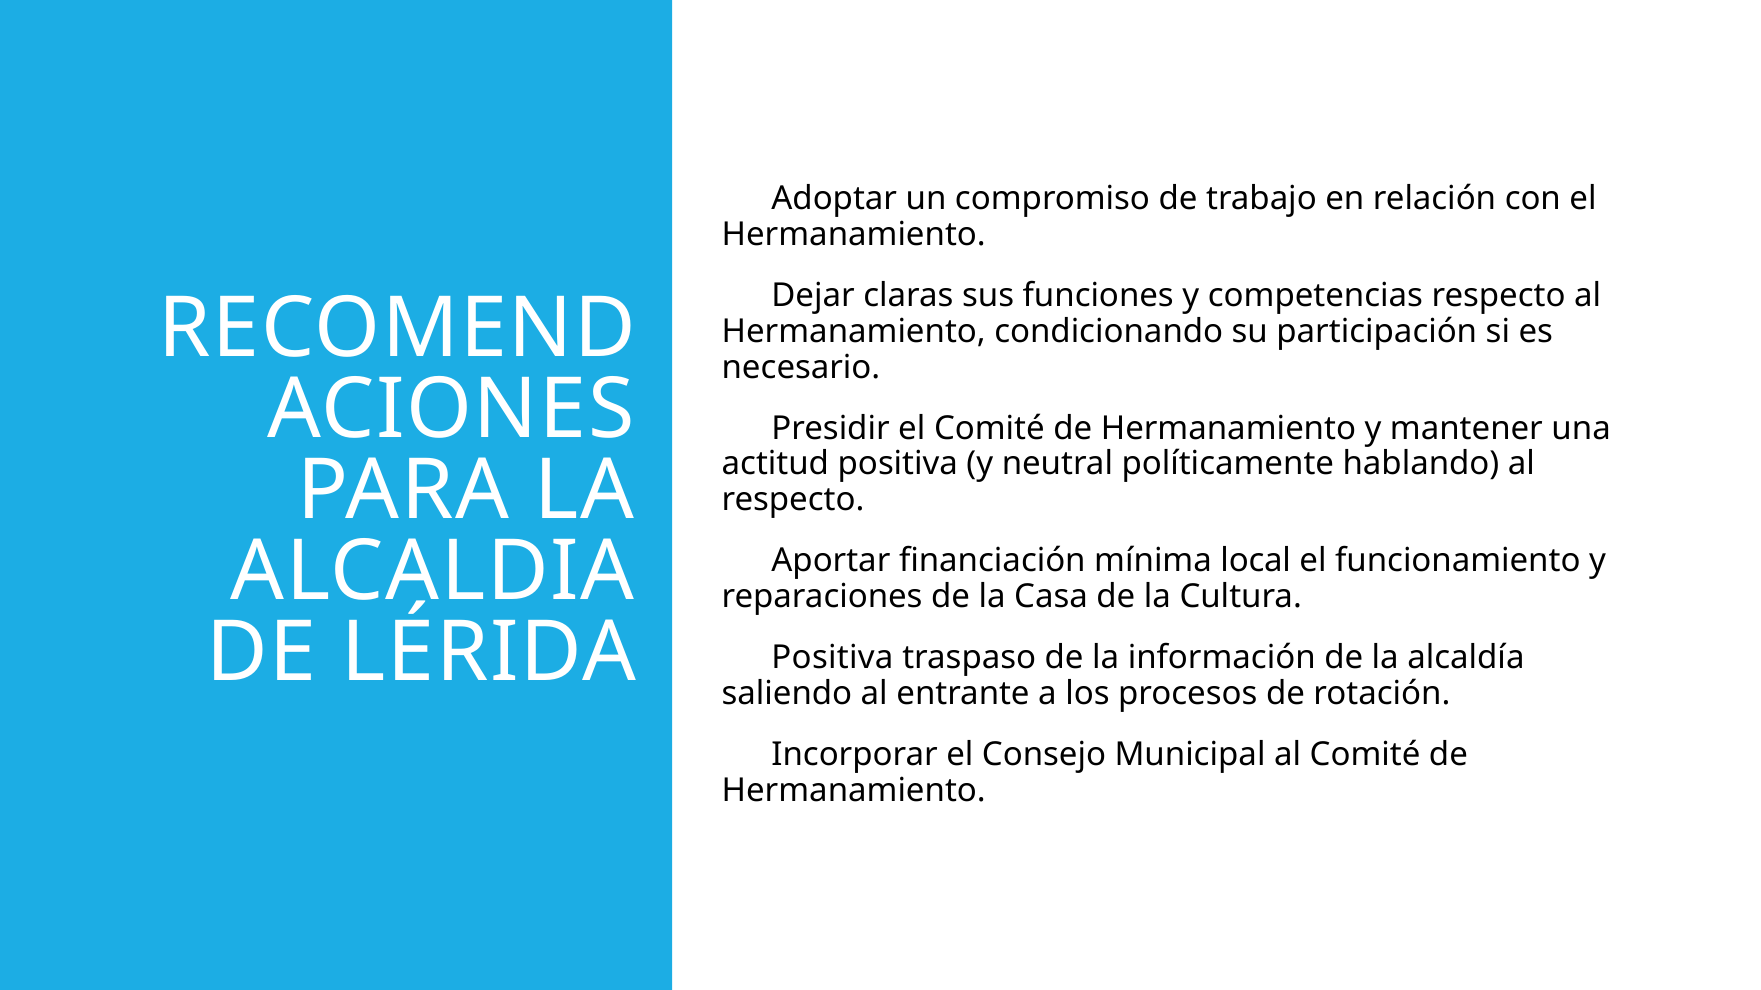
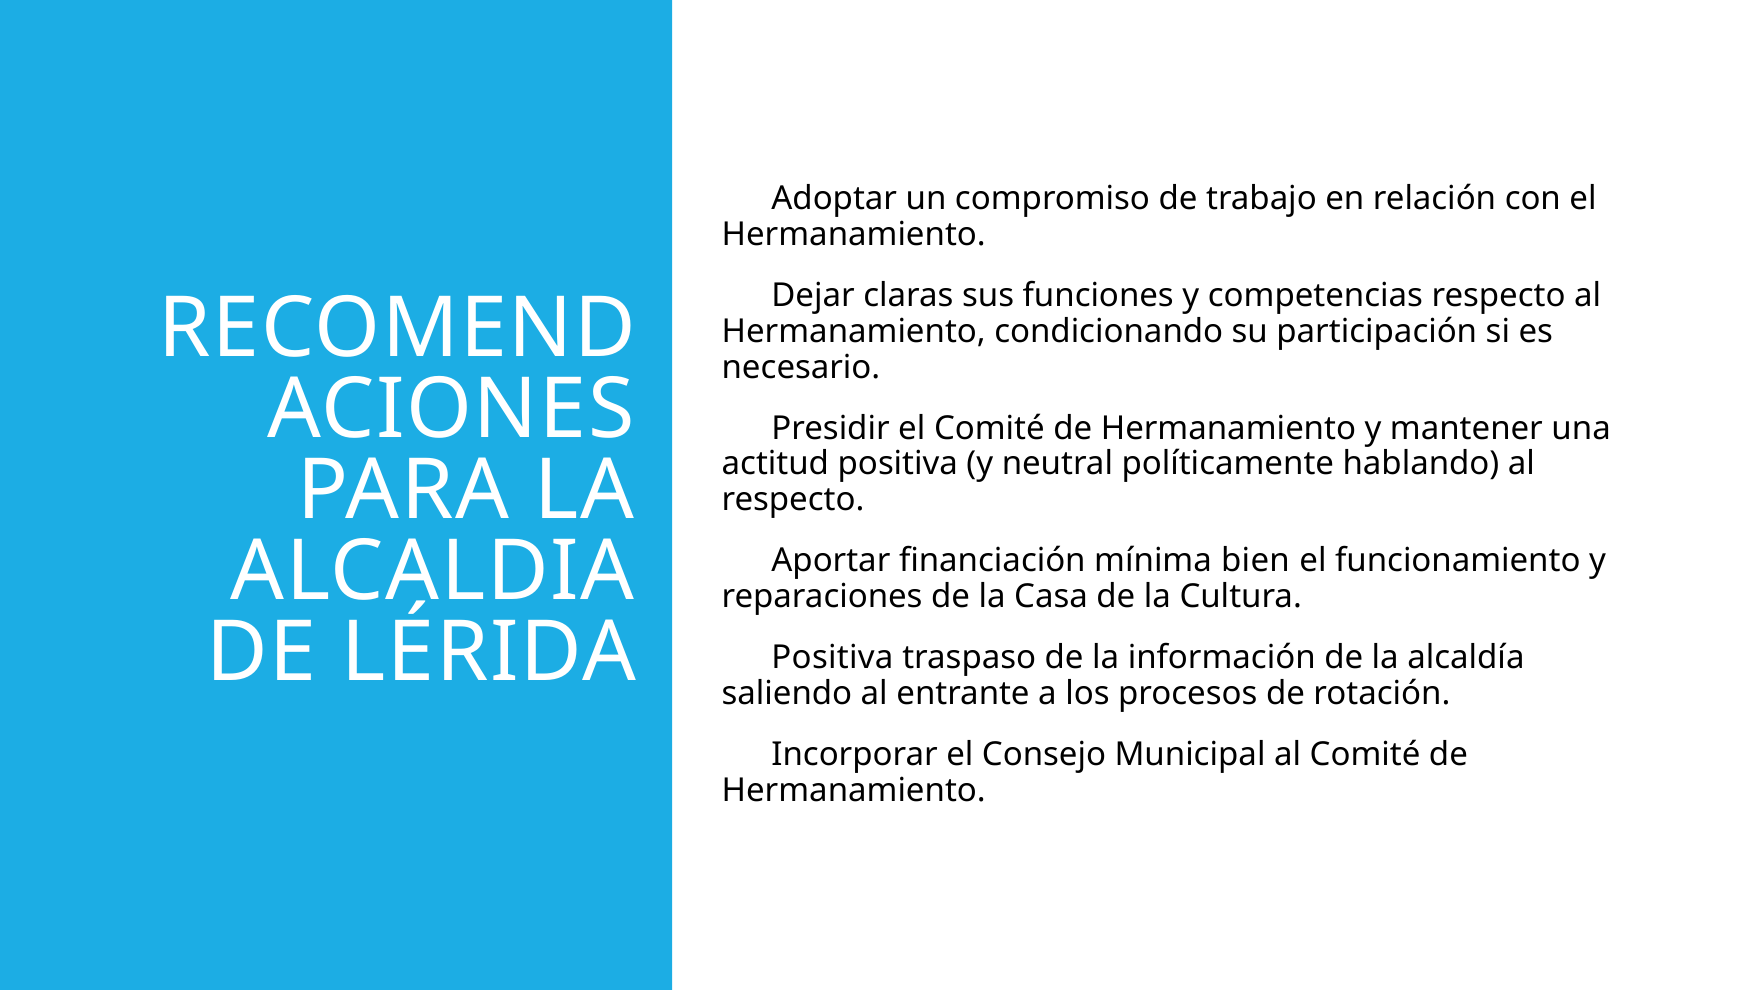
local: local -> bien
